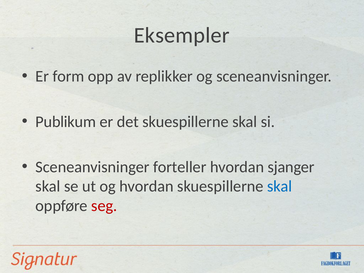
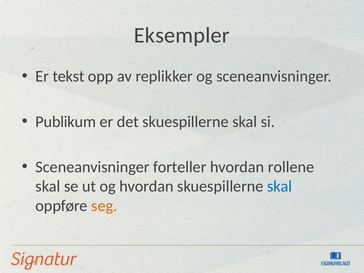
form: form -> tekst
sjanger: sjanger -> rollene
seg colour: red -> orange
